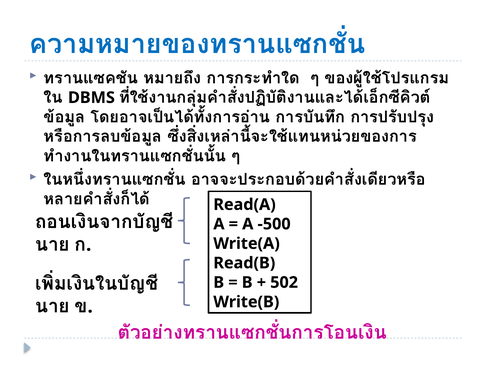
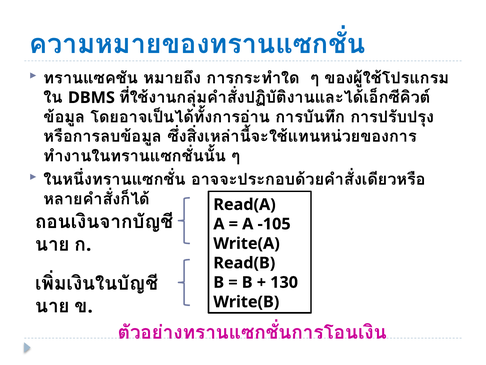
-500: -500 -> -105
502: 502 -> 130
